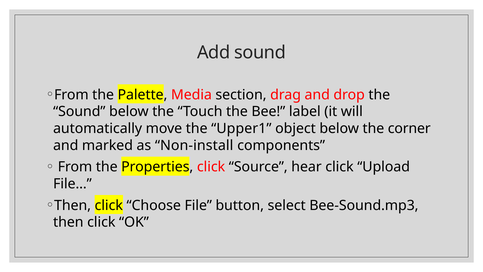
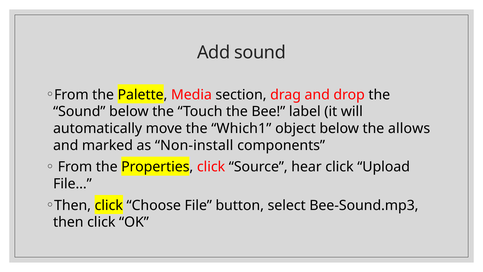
Upper1: Upper1 -> Which1
corner: corner -> allows
